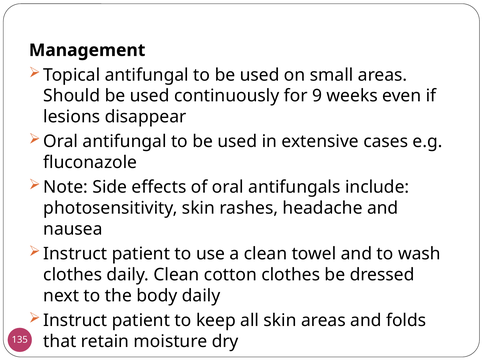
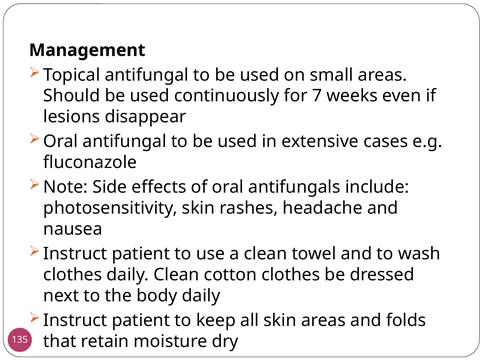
9: 9 -> 7
